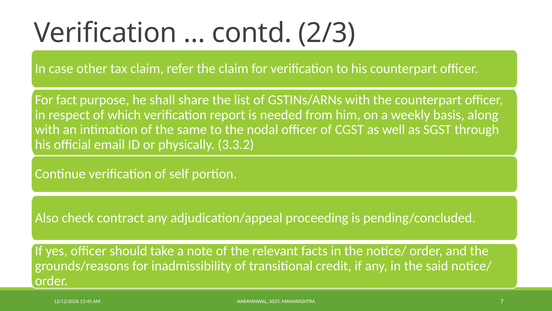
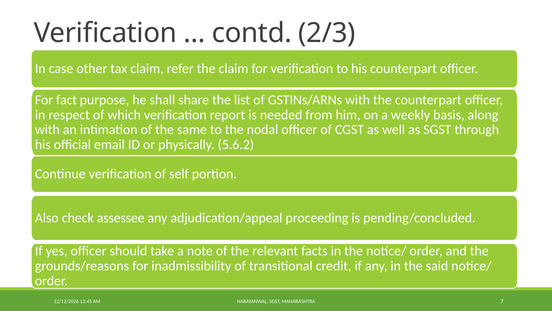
3.3.2: 3.3.2 -> 5.6.2
contract: contract -> assessee
